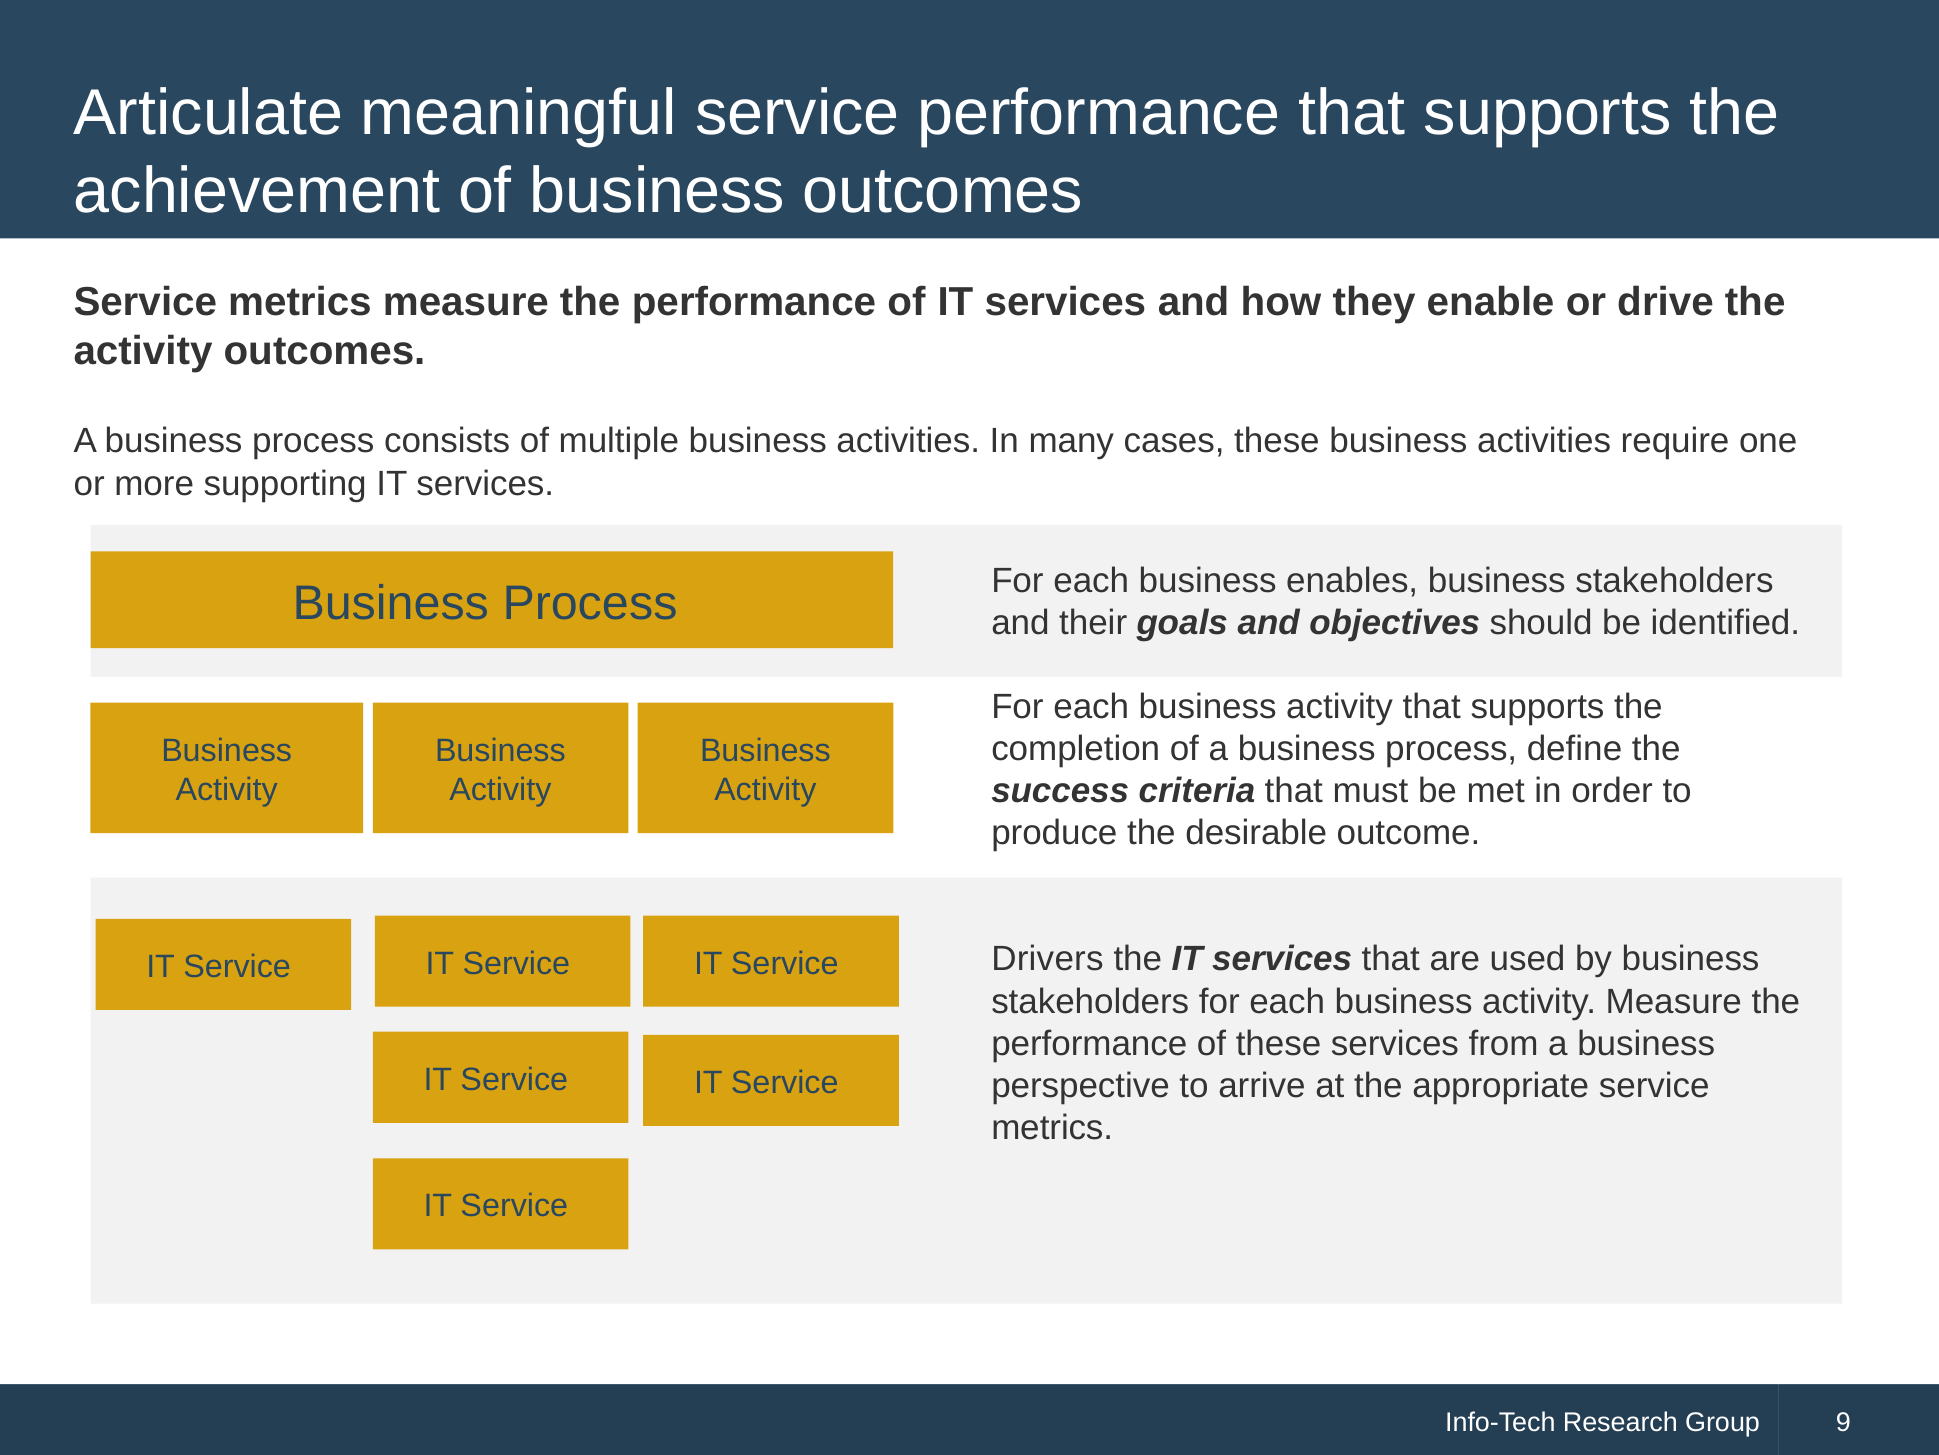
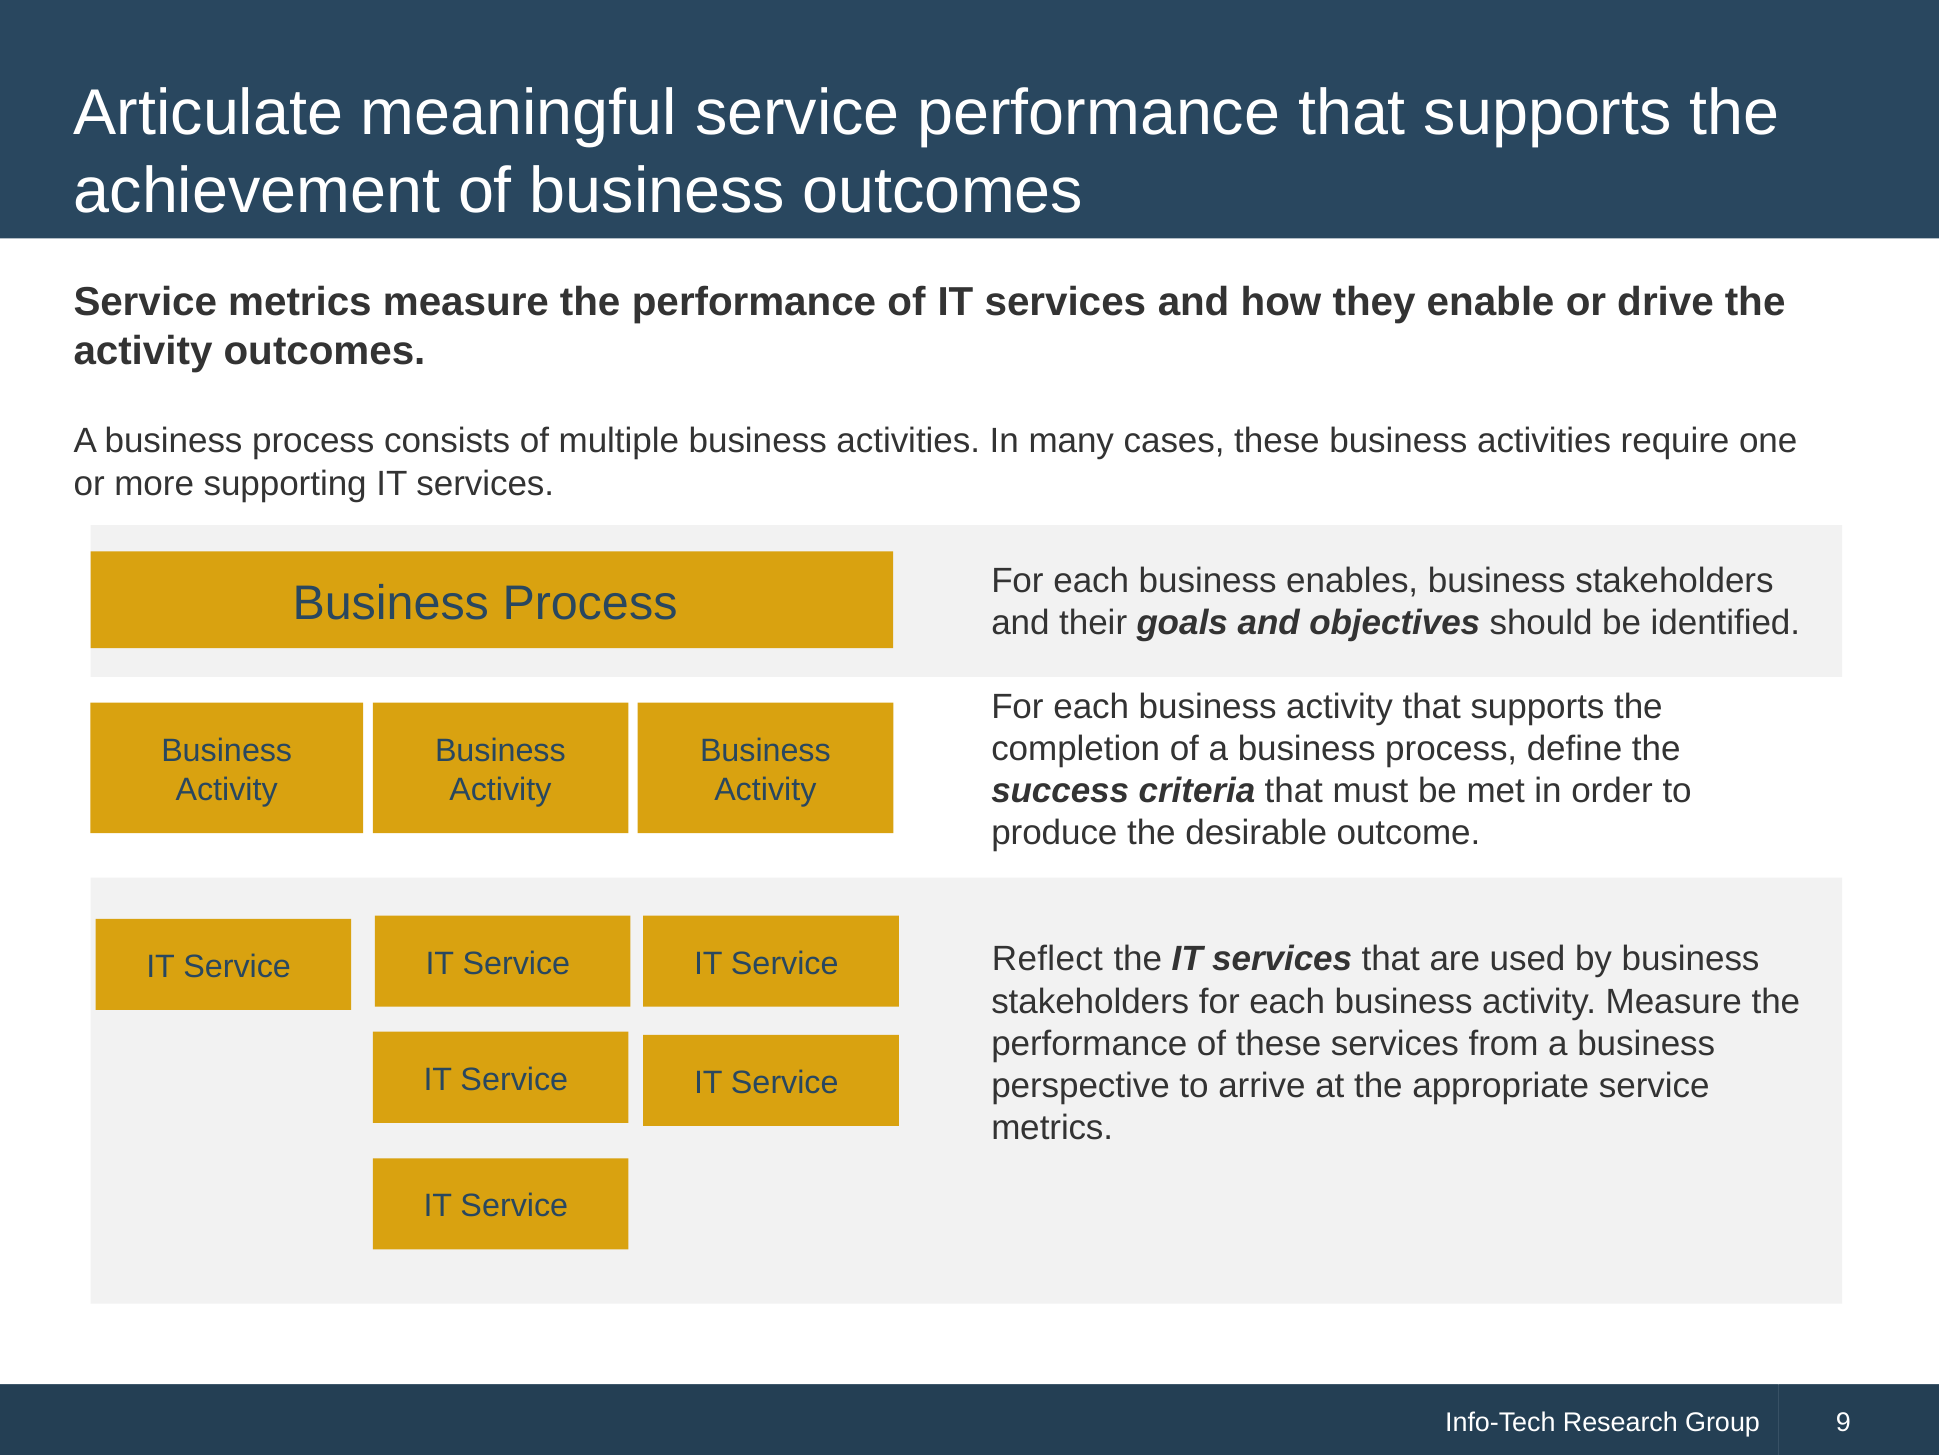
Drivers: Drivers -> Reflect
